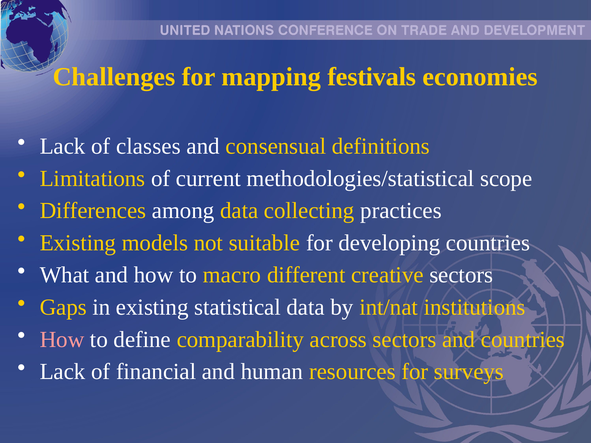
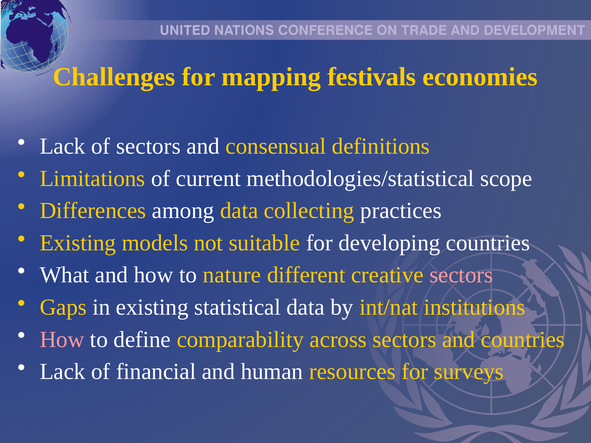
of classes: classes -> sectors
macro: macro -> nature
sectors at (461, 275) colour: white -> pink
